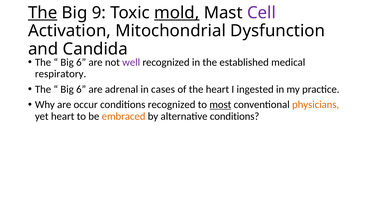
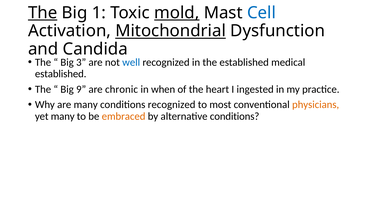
9: 9 -> 1
Cell colour: purple -> blue
Mitochondrial underline: none -> present
6 at (81, 62): 6 -> 3
well colour: purple -> blue
respiratory at (61, 74): respiratory -> established
6 at (81, 89): 6 -> 9
adrenal: adrenal -> chronic
cases: cases -> when
are occur: occur -> many
most underline: present -> none
yet heart: heart -> many
